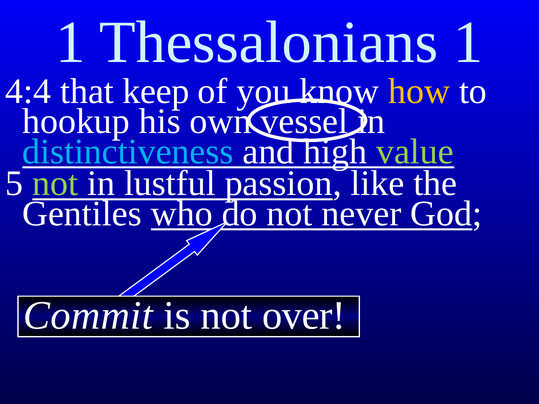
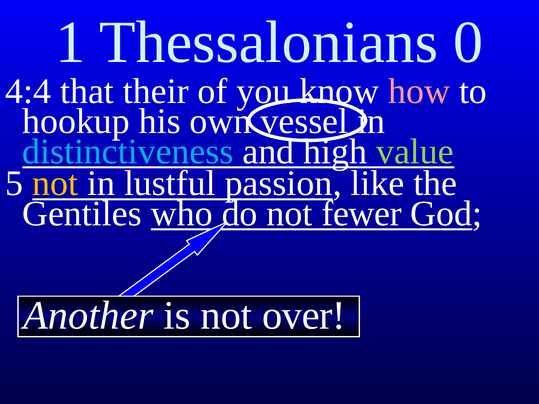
Thessalonians 1: 1 -> 0
keep: keep -> their
how colour: yellow -> pink
not at (55, 184) colour: light green -> yellow
never: never -> fewer
Commit: Commit -> Another
